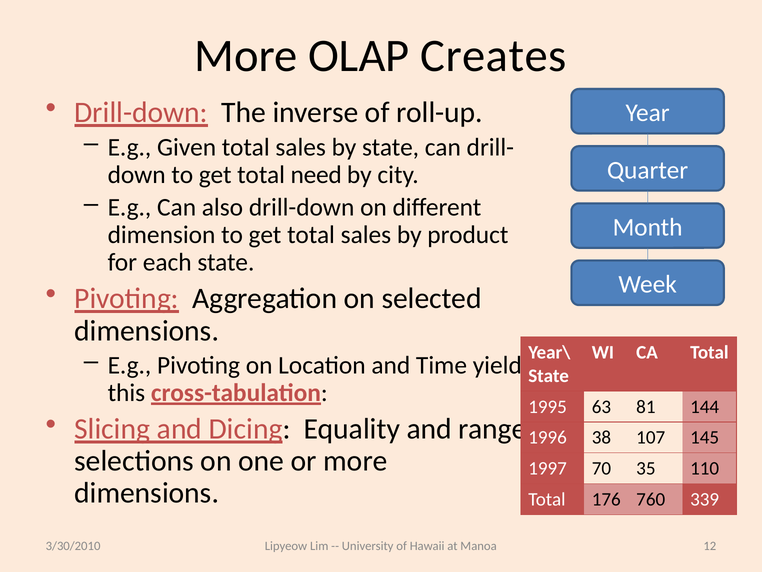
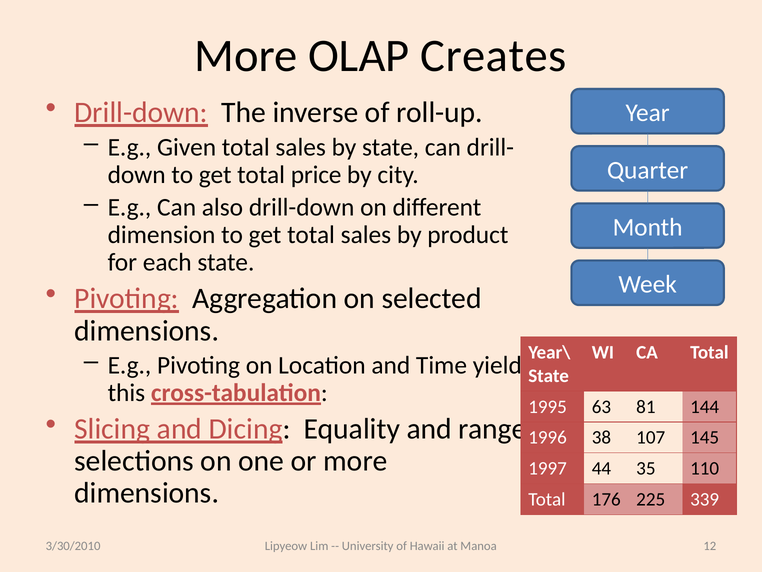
need: need -> price
70: 70 -> 44
760: 760 -> 225
